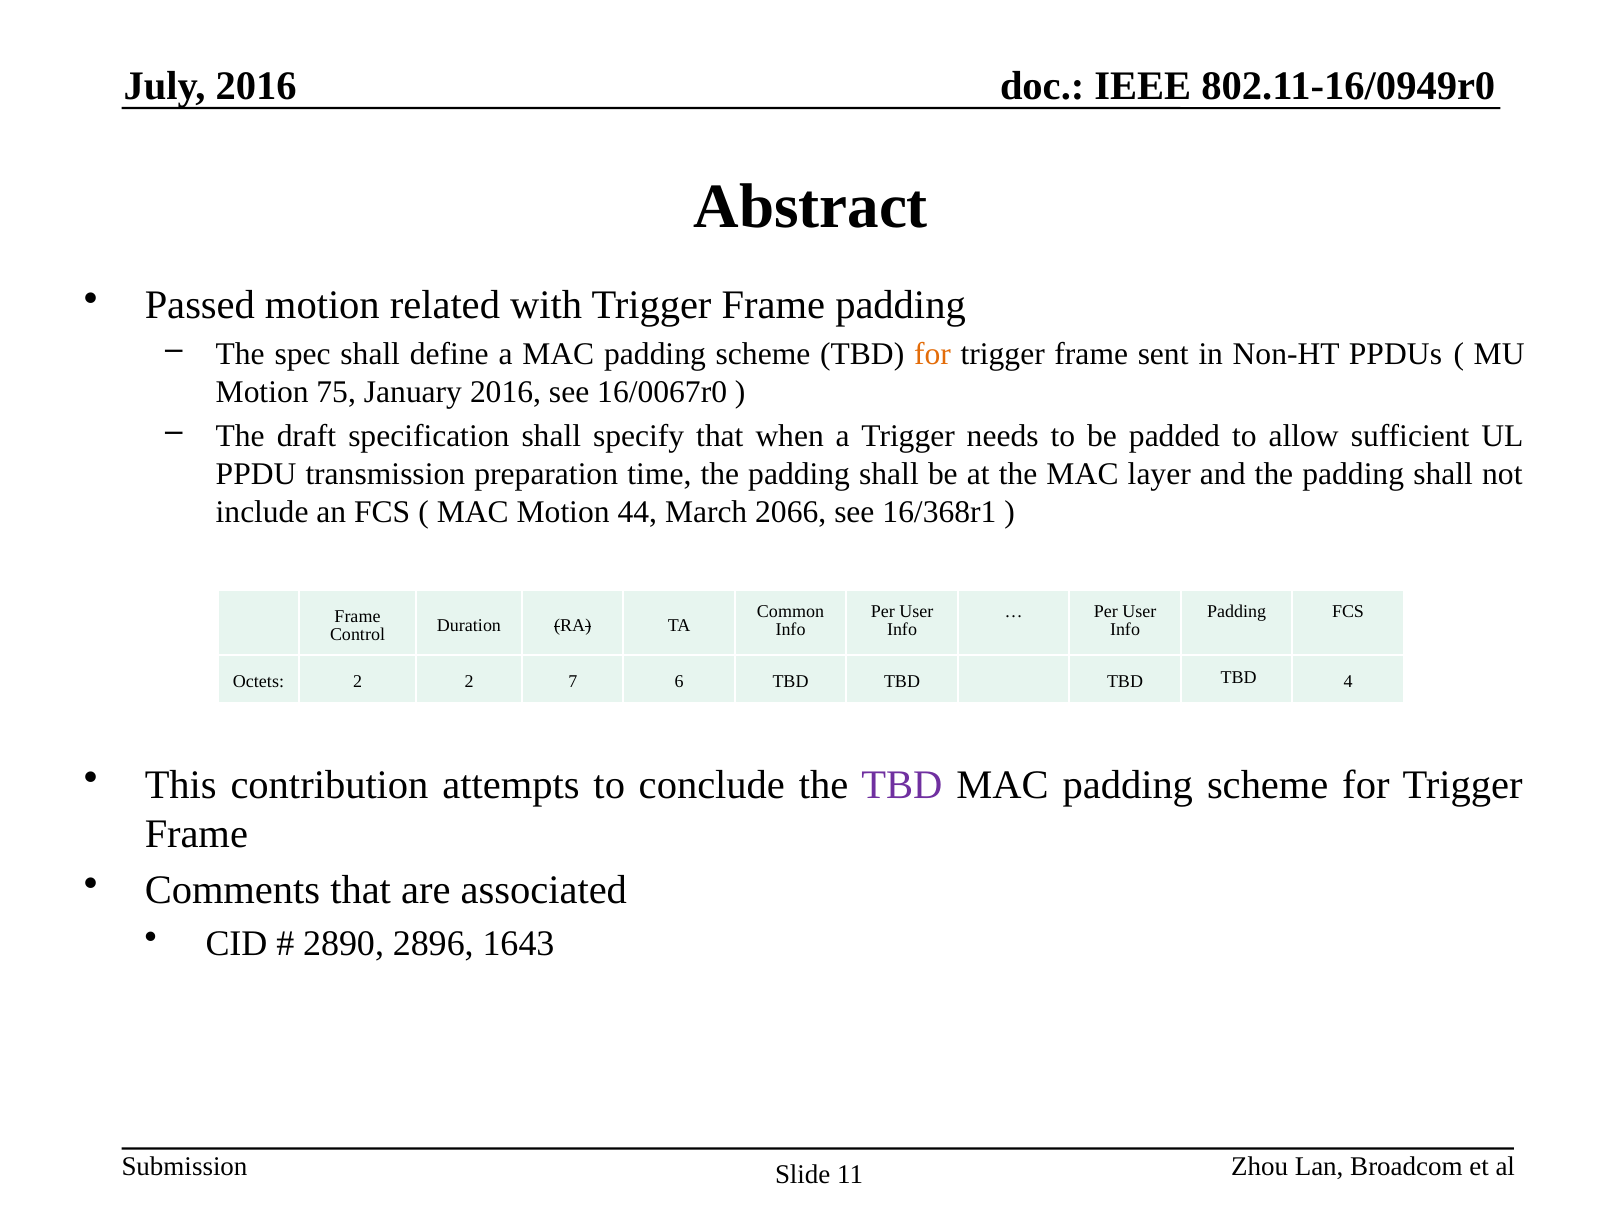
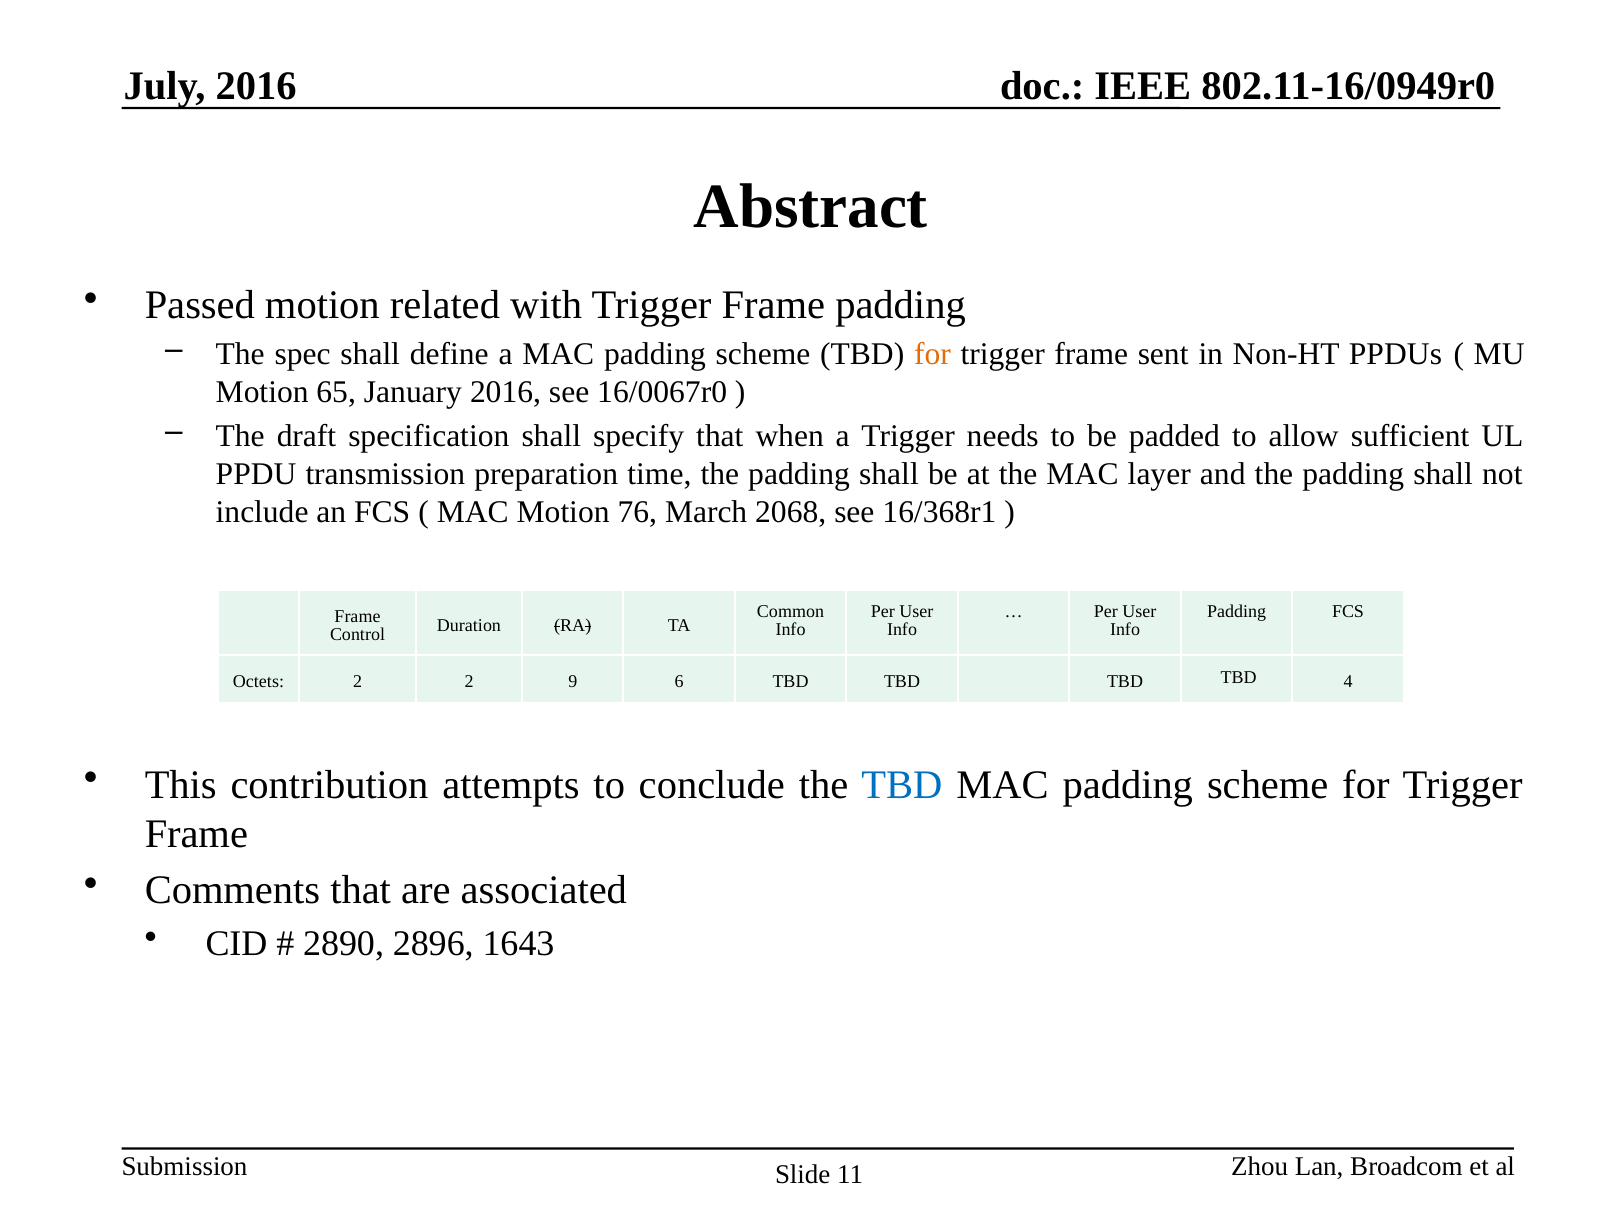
75: 75 -> 65
44: 44 -> 76
2066: 2066 -> 2068
7: 7 -> 9
TBD at (902, 785) colour: purple -> blue
